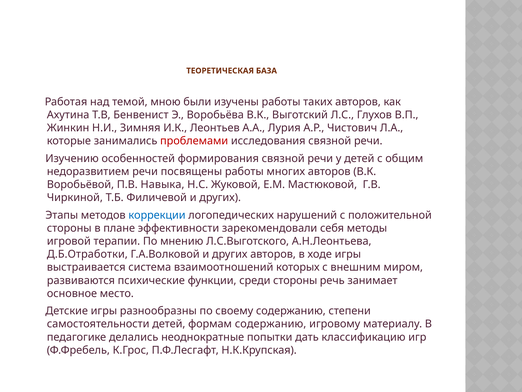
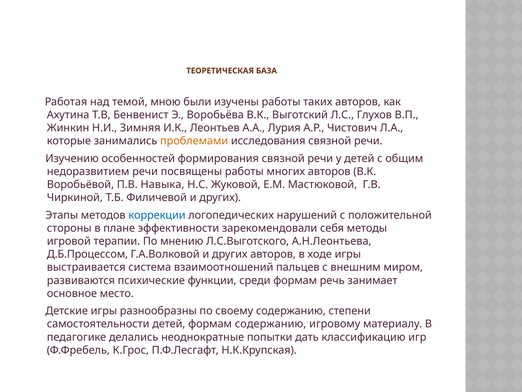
проблемами colour: red -> orange
Д.Б.Отработки: Д.Б.Отработки -> Д.Б.Процессом
которых: которых -> пальцев
среди стороны: стороны -> формам
